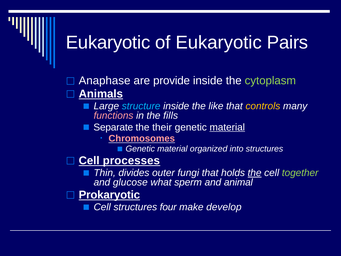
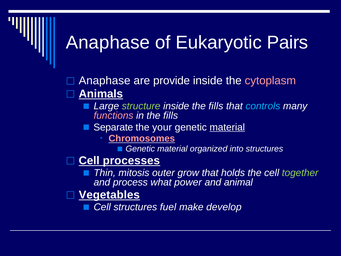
Eukaryotic at (108, 42): Eukaryotic -> Anaphase
cytoplasm colour: light green -> pink
structure colour: light blue -> light green
inside the like: like -> fills
controls colour: yellow -> light blue
their: their -> your
divides: divides -> mitosis
fungi: fungi -> grow
the at (255, 173) underline: present -> none
glucose: glucose -> process
sperm: sperm -> power
Prokaryotic: Prokaryotic -> Vegetables
four: four -> fuel
